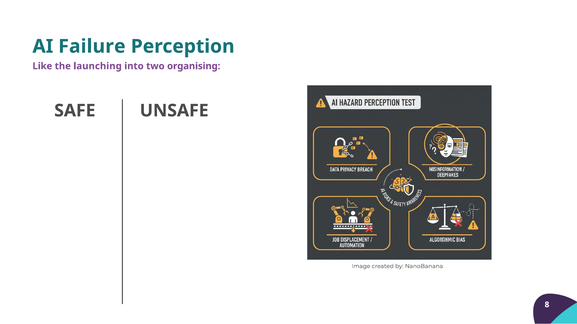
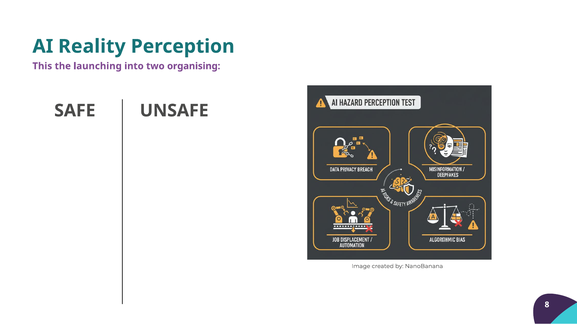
Failure: Failure -> Reality
Like: Like -> This
